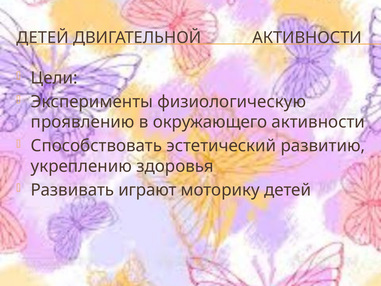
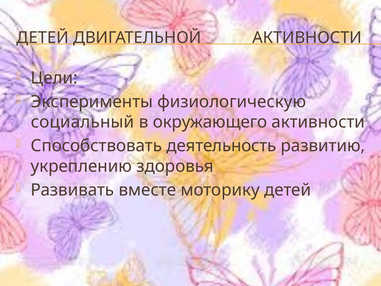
проявлению: проявлению -> социальный
эстетический: эстетический -> деятельность
играют: играют -> вместе
